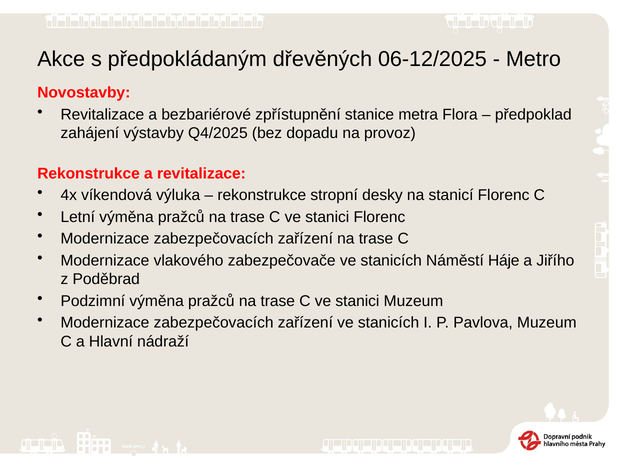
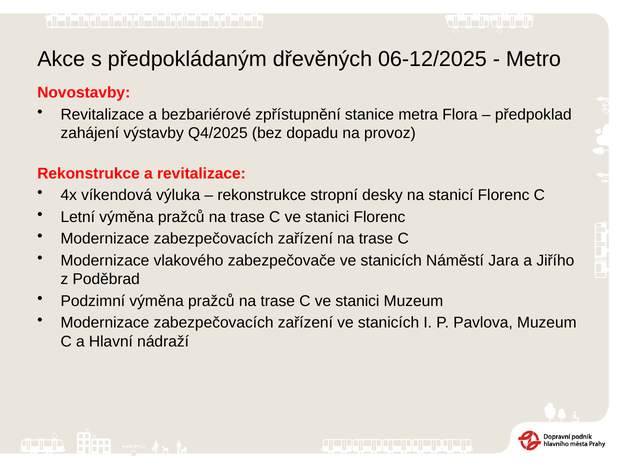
Háje: Háje -> Jara
